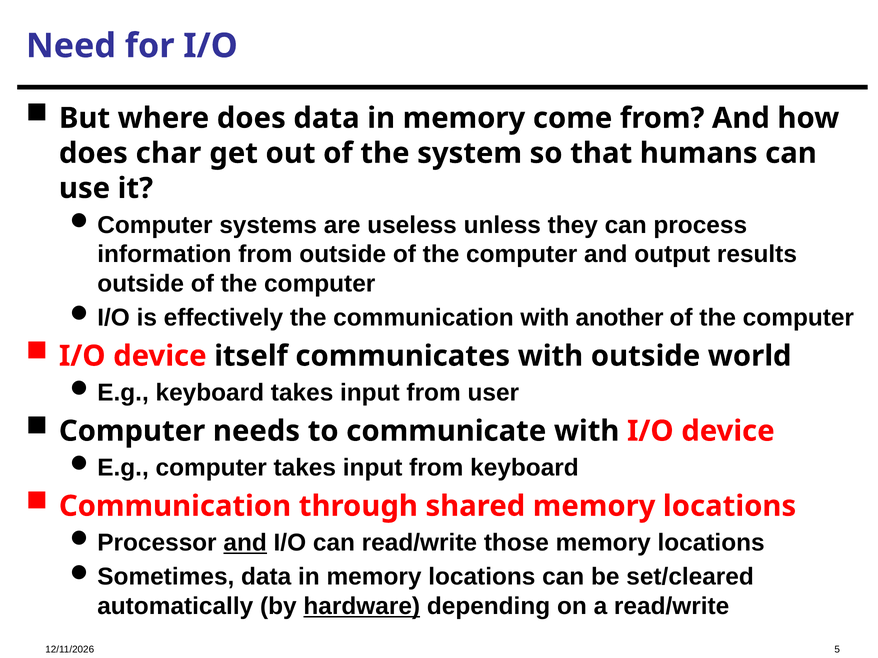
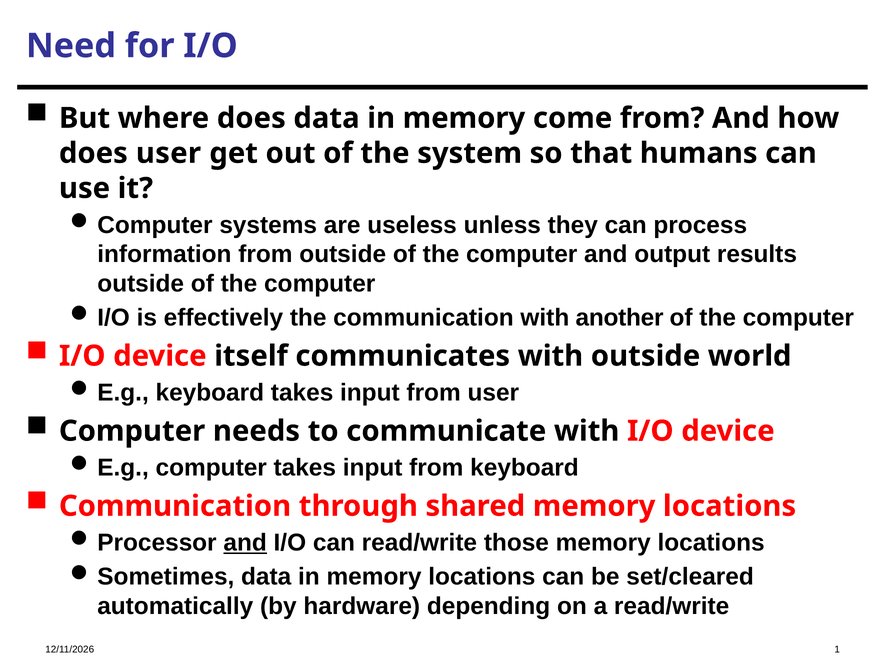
does char: char -> user
hardware underline: present -> none
5: 5 -> 1
